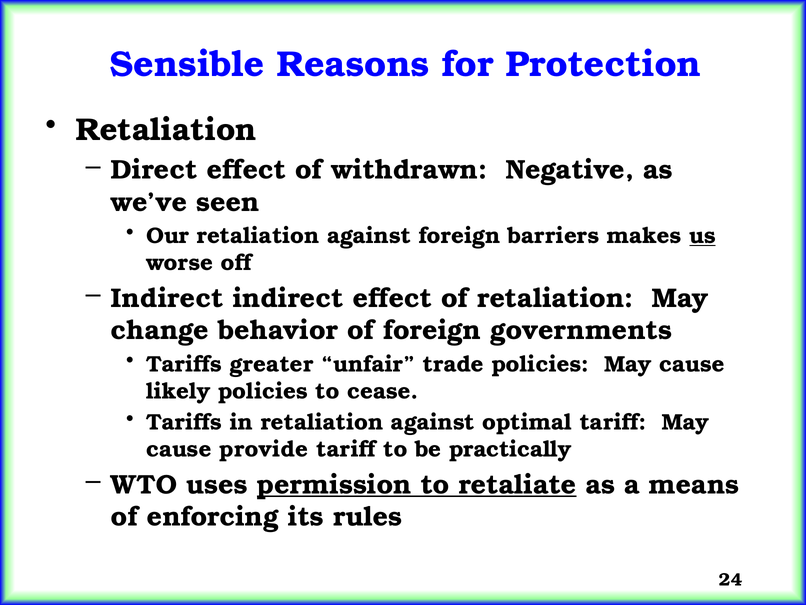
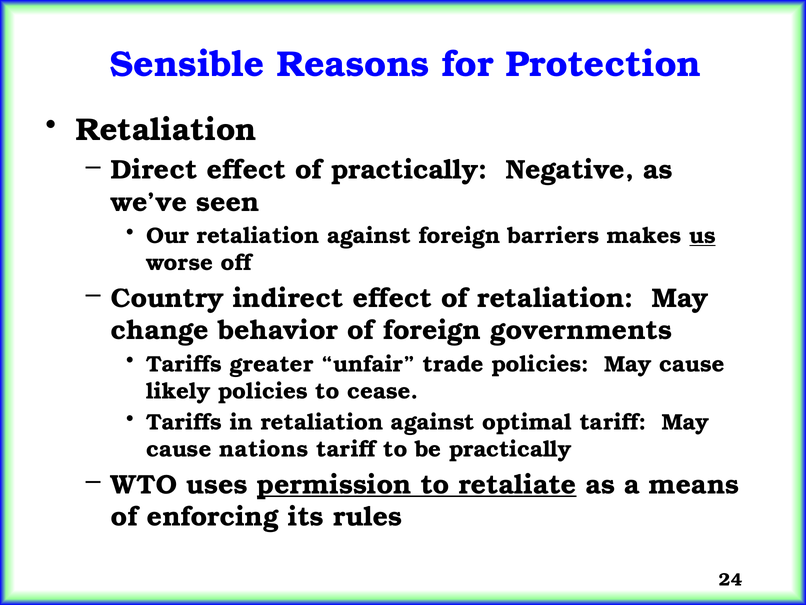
of withdrawn: withdrawn -> practically
Indirect at (167, 298): Indirect -> Country
provide: provide -> nations
